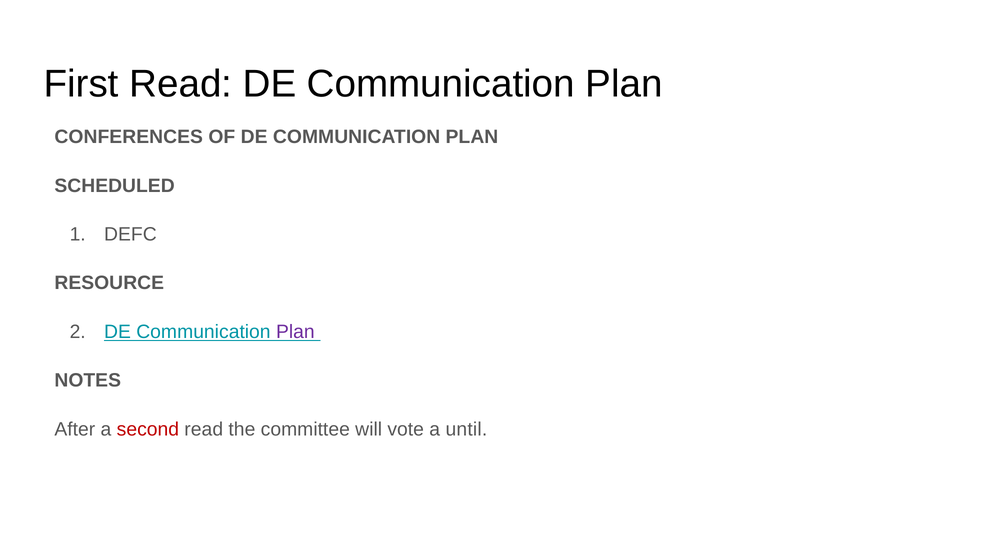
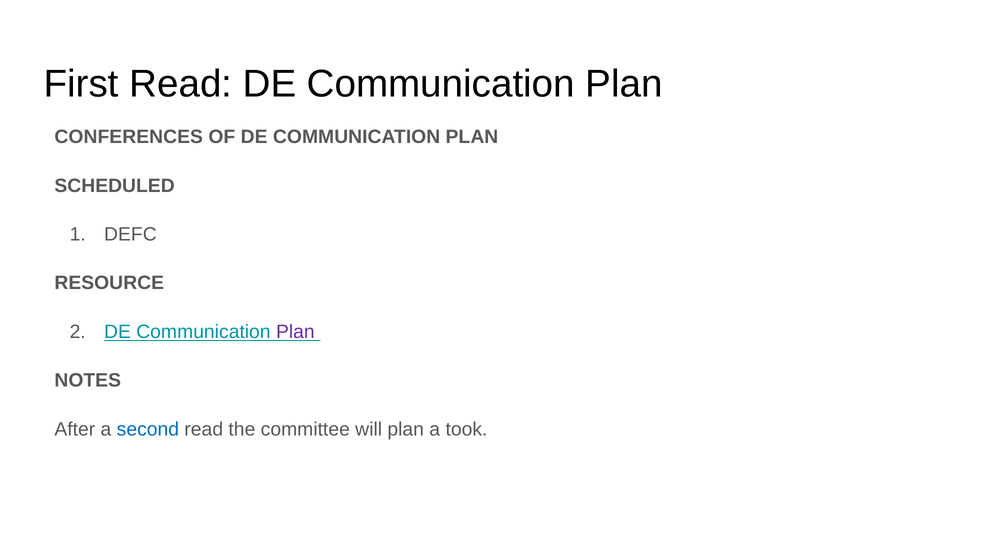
second colour: red -> blue
will vote: vote -> plan
until: until -> took
